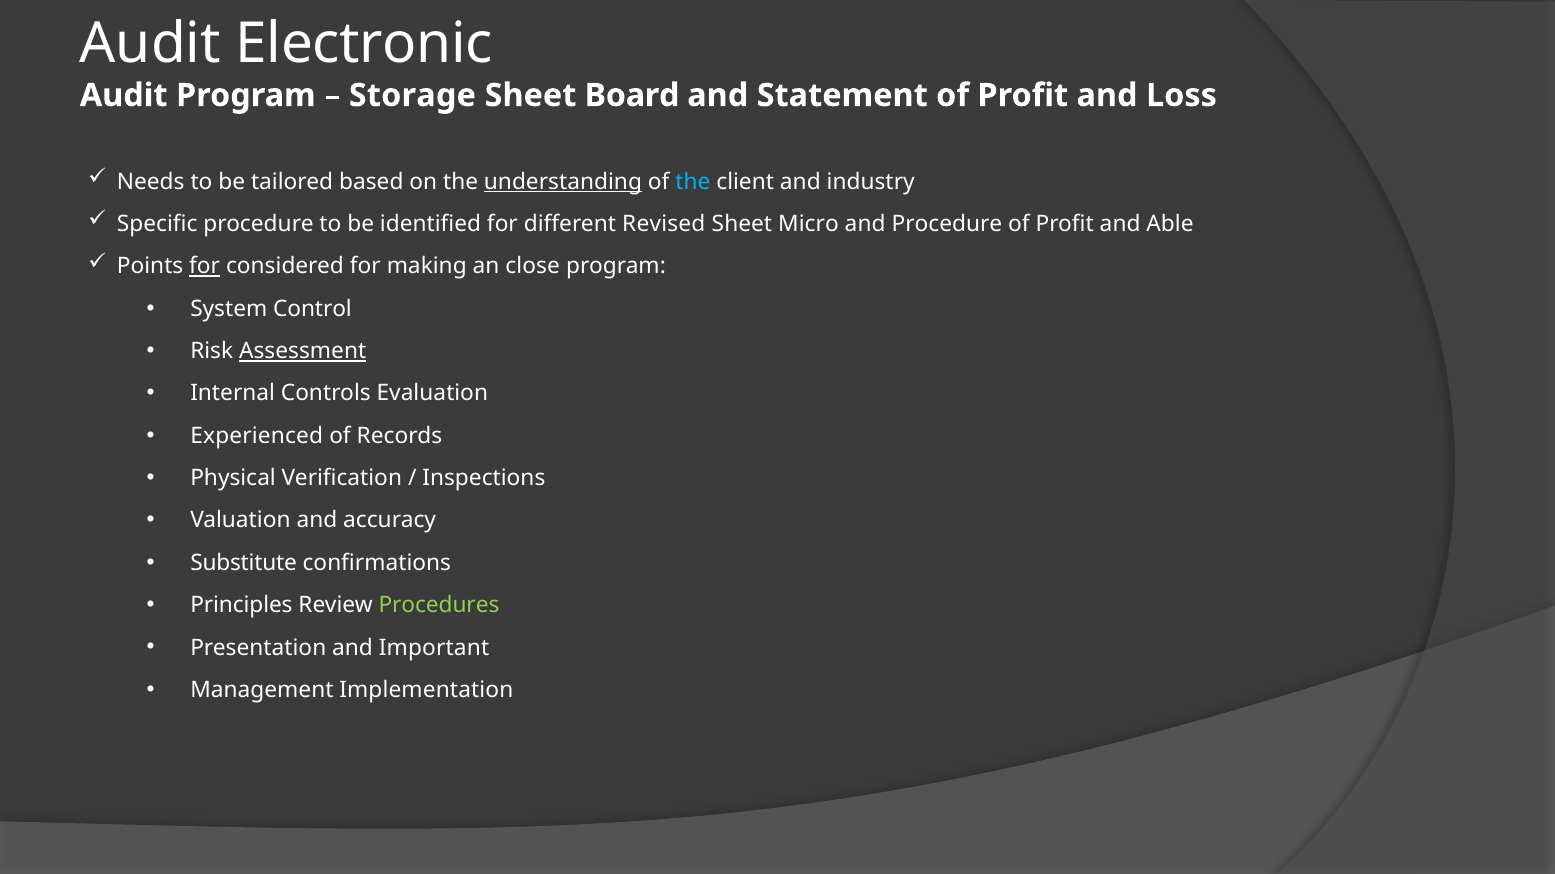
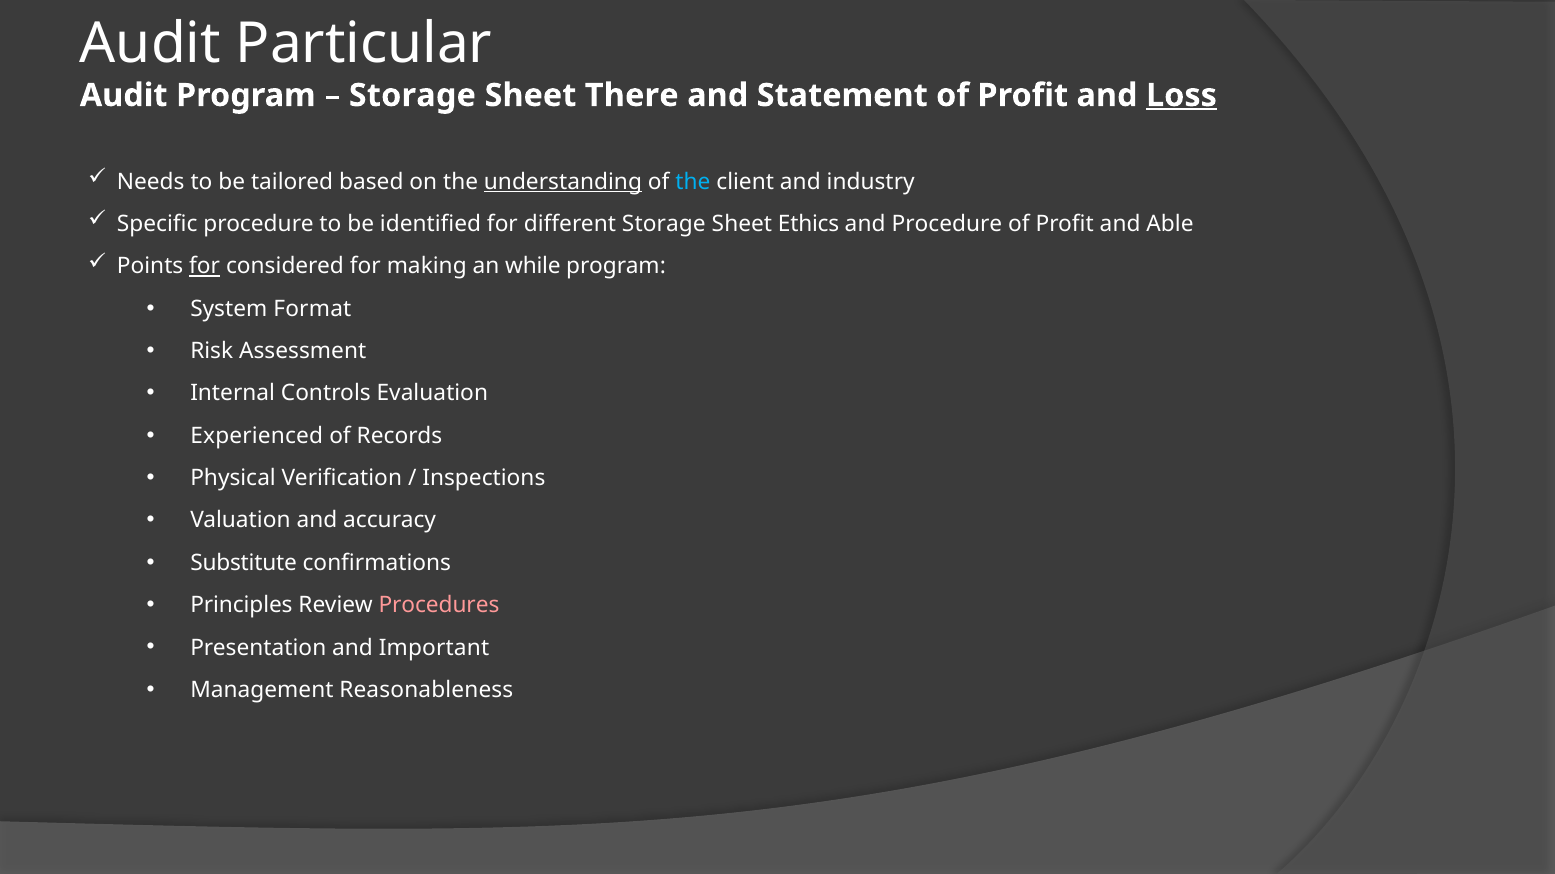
Electronic: Electronic -> Particular
Board: Board -> There
Loss underline: none -> present
different Revised: Revised -> Storage
Micro: Micro -> Ethics
close: close -> while
Control: Control -> Format
Assessment underline: present -> none
Procedures colour: light green -> pink
Implementation: Implementation -> Reasonableness
